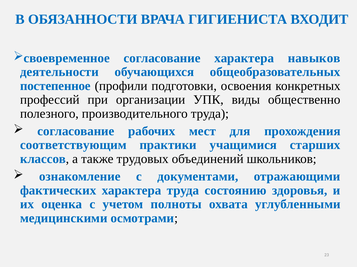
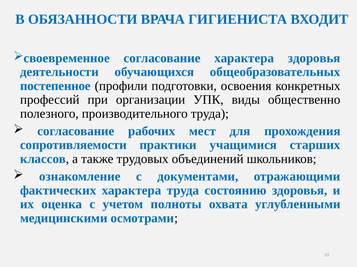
характера навыков: навыков -> здоровья
соответствующим: соответствующим -> сопротивляемости
